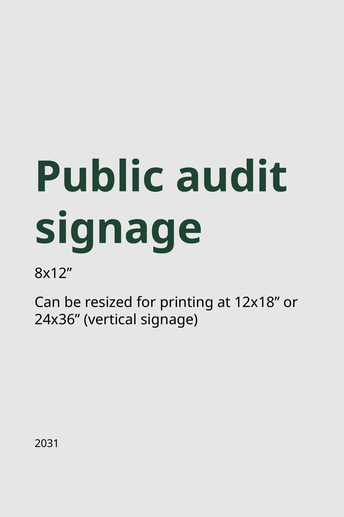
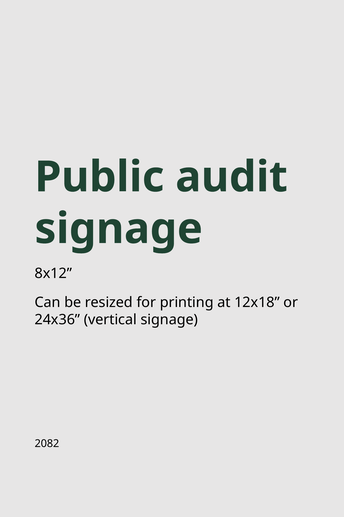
2031: 2031 -> 2082
